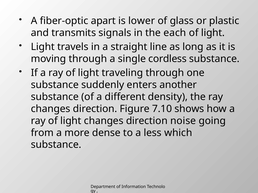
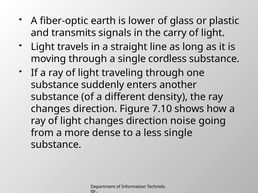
apart: apart -> earth
each: each -> carry
less which: which -> single
